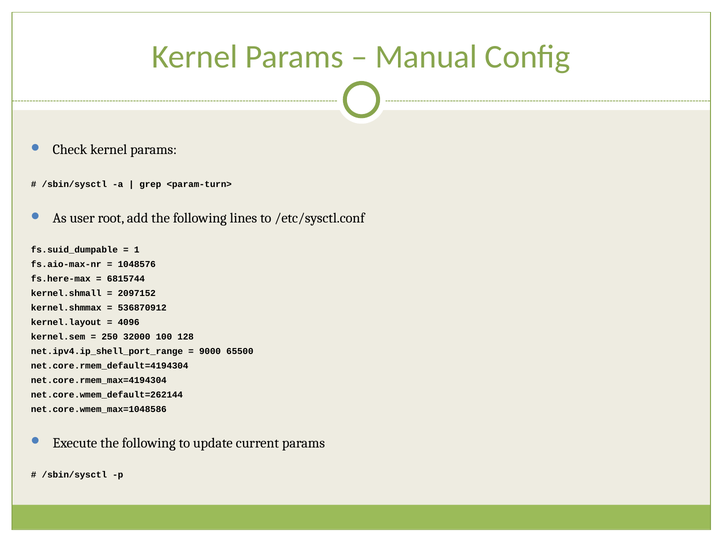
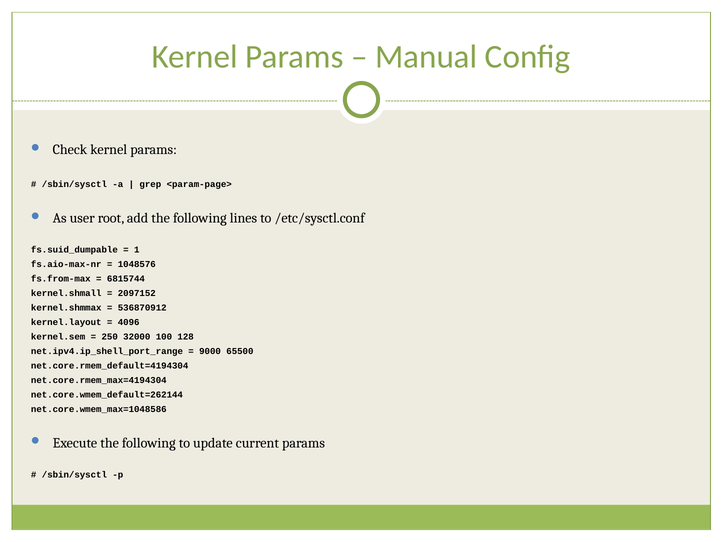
<param-turn>: <param-turn> -> <param-page>
fs.here-max: fs.here-max -> fs.from-max
